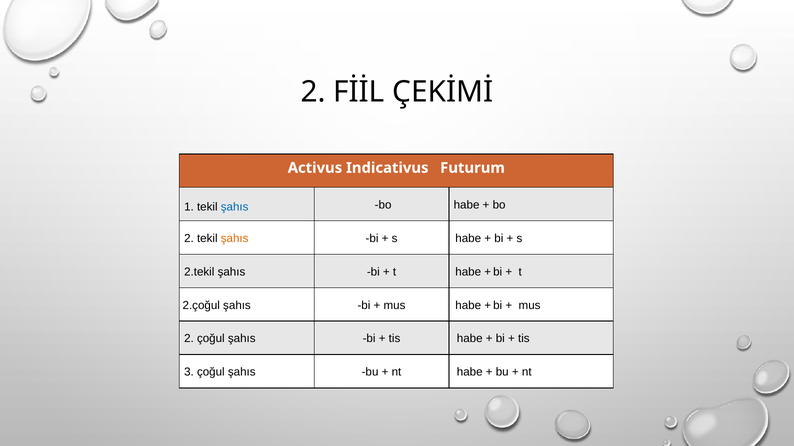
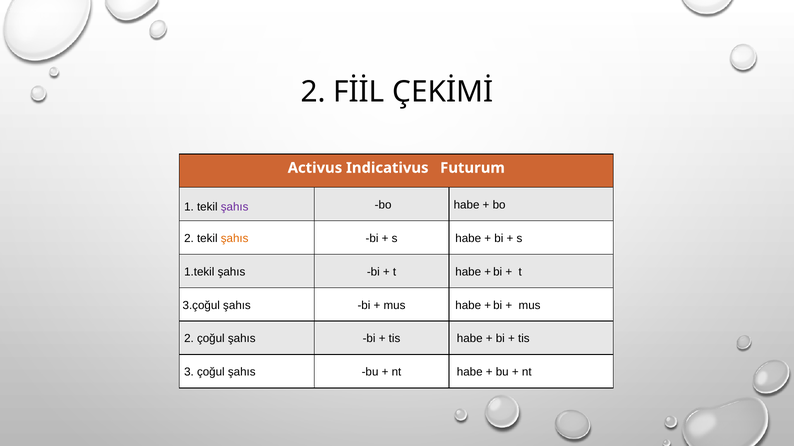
şahıs at (235, 207) colour: blue -> purple
2.tekil: 2.tekil -> 1.tekil
2.çoğul: 2.çoğul -> 3.çoğul
